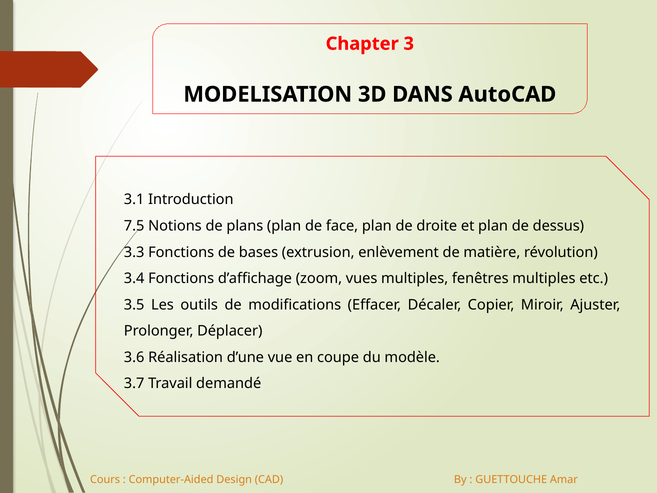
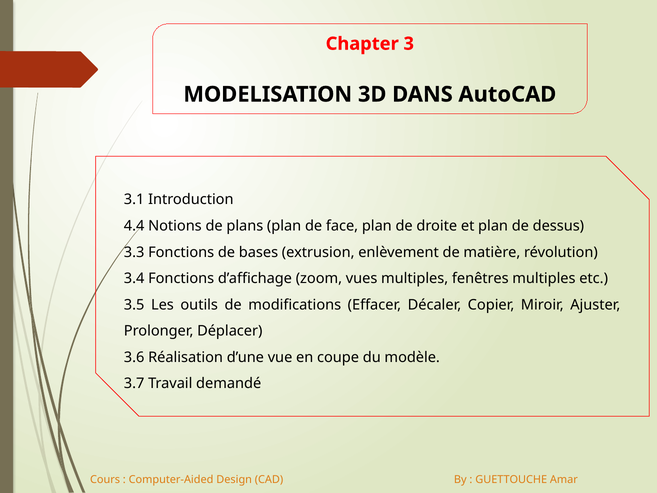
7.5: 7.5 -> 4.4
